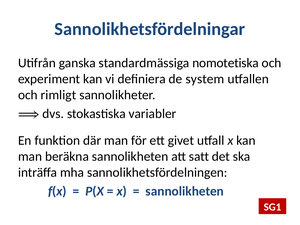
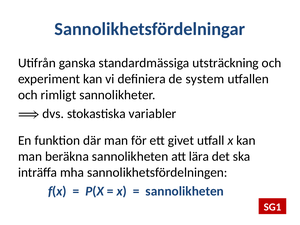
nomotetiska: nomotetiska -> utsträckning
satt: satt -> lära
